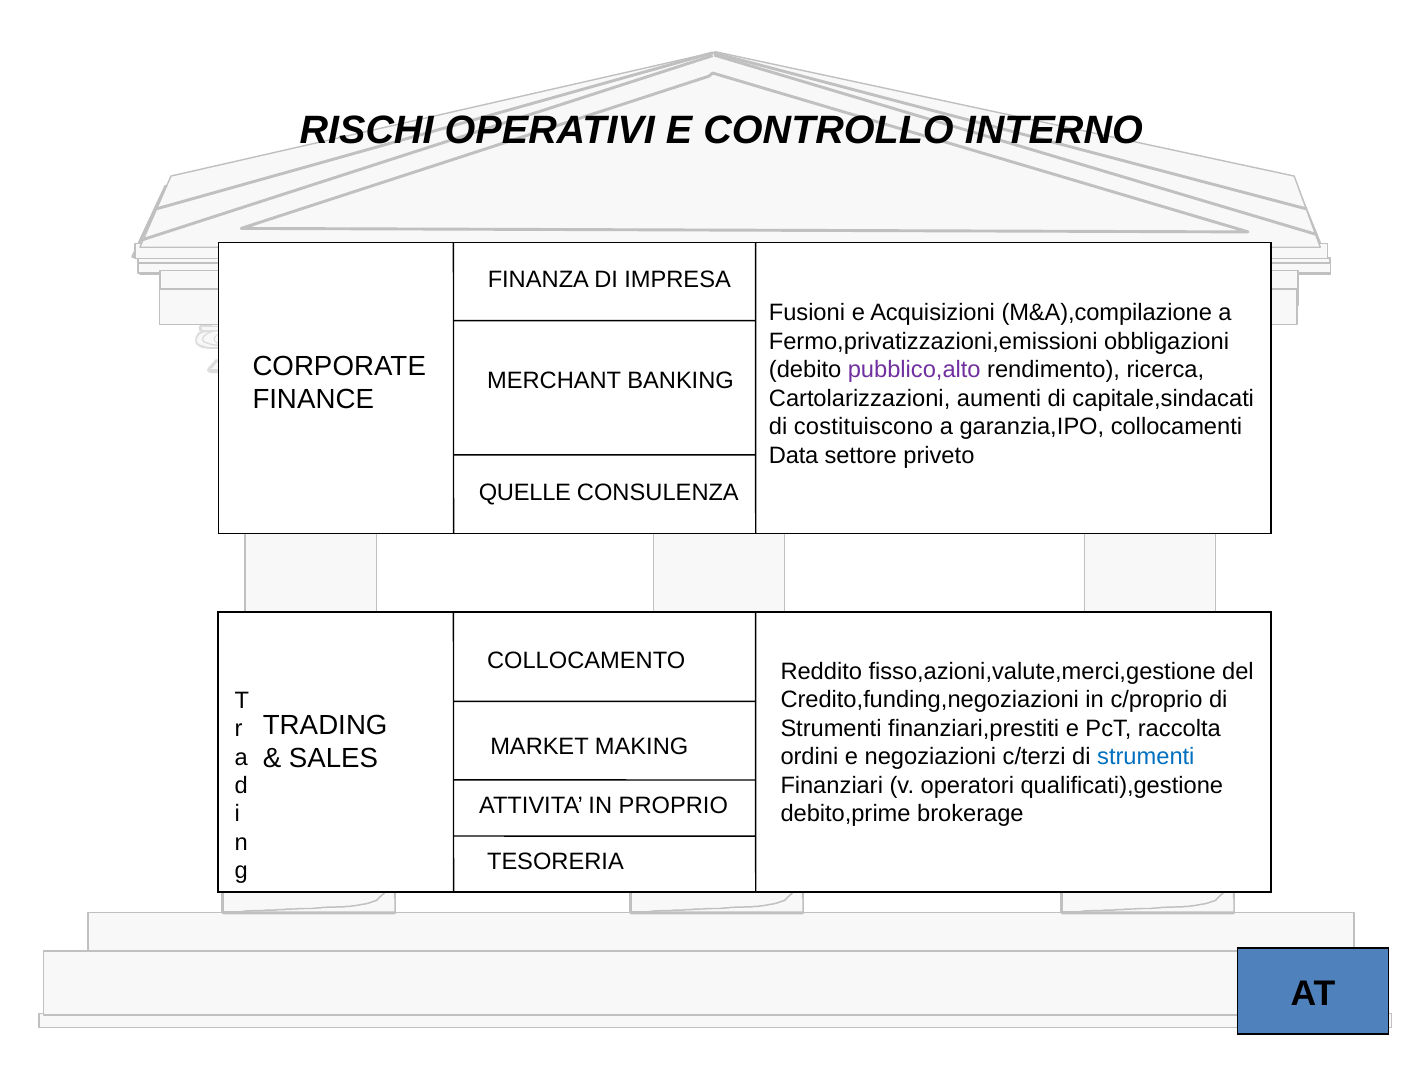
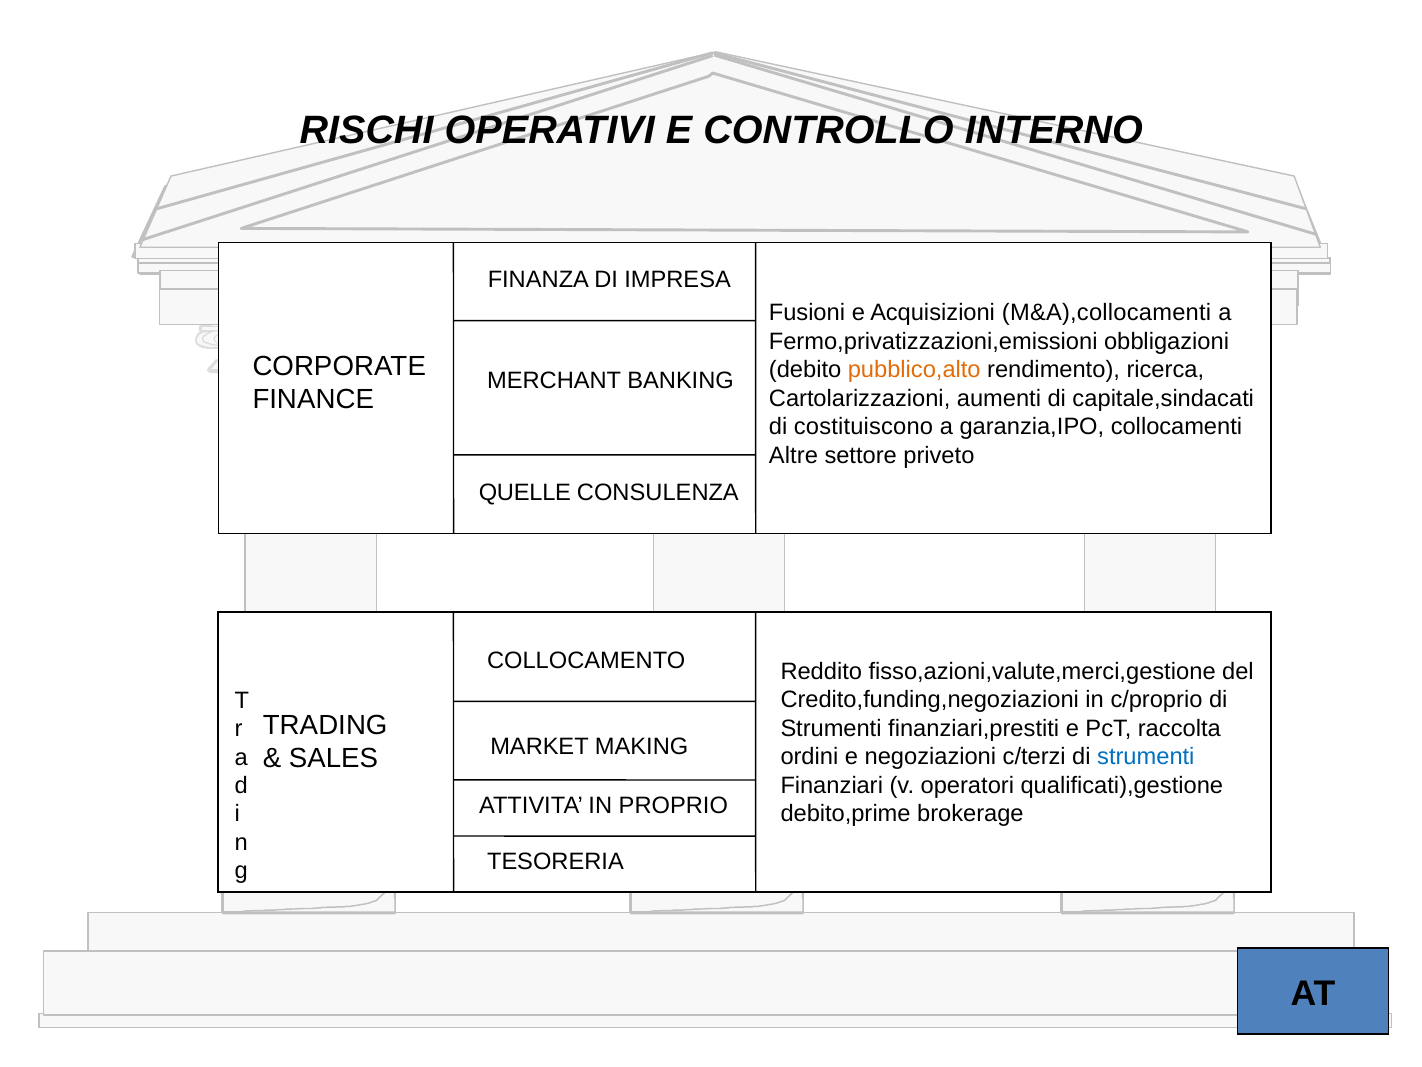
M&A),compilazione: M&A),compilazione -> M&A),collocamenti
pubblico,alto colour: purple -> orange
Data: Data -> Altre
